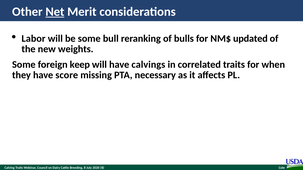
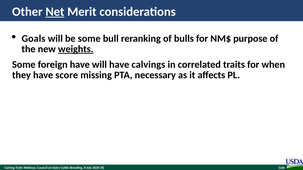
Labor: Labor -> Goals
updated: updated -> purpose
weights underline: none -> present
foreign keep: keep -> have
